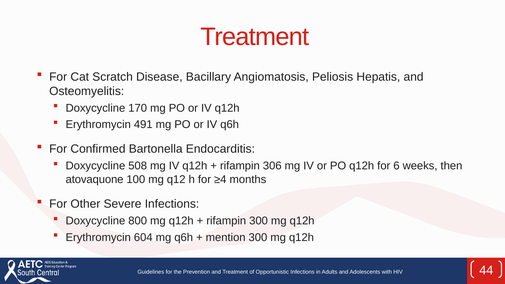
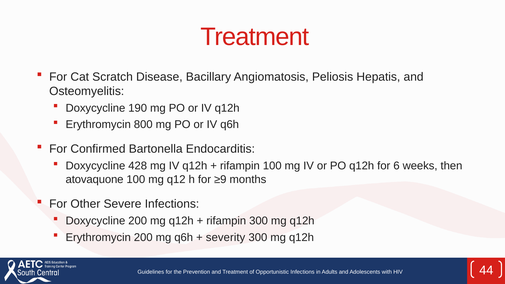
170: 170 -> 190
491: 491 -> 800
508: 508 -> 428
rifampin 306: 306 -> 100
≥4: ≥4 -> ≥9
Doxycycline 800: 800 -> 200
Erythromycin 604: 604 -> 200
mention: mention -> severity
